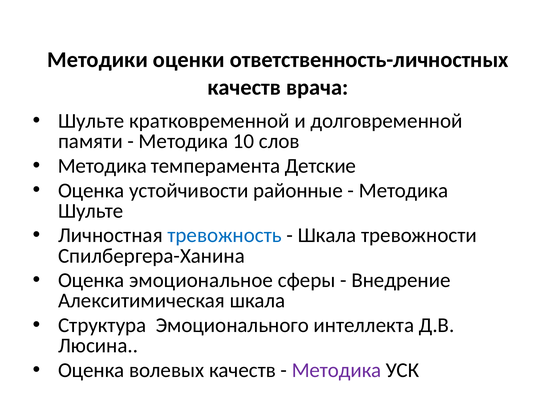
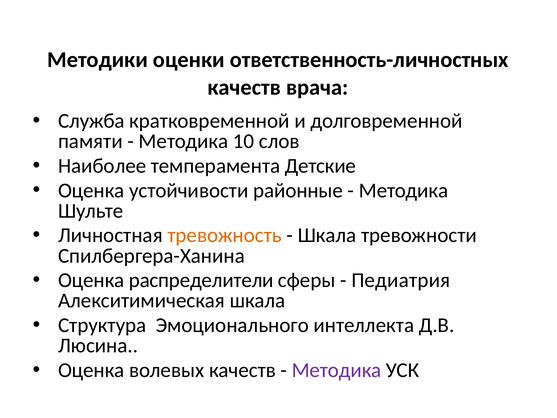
Шульте at (91, 121): Шульте -> Служба
Методика at (102, 166): Методика -> Наиболее
тревожность colour: blue -> orange
эмоциональное: эмоциональное -> распределители
Внедрение: Внедрение -> Педиатрия
